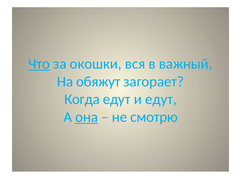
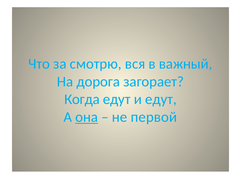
Что underline: present -> none
окошки: окошки -> смотрю
обяжут: обяжут -> дорога
смотрю: смотрю -> первой
